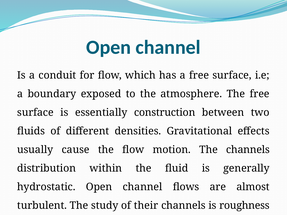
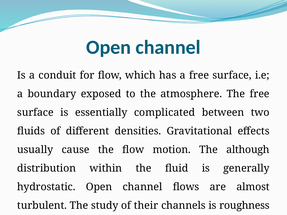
construction: construction -> complicated
The channels: channels -> although
